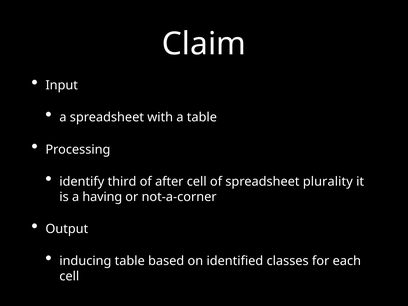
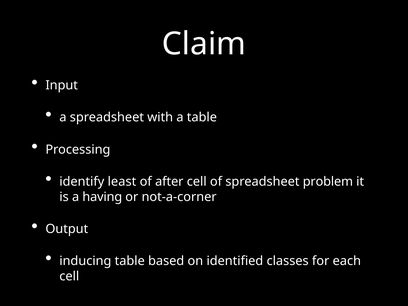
third: third -> least
plurality: plurality -> problem
